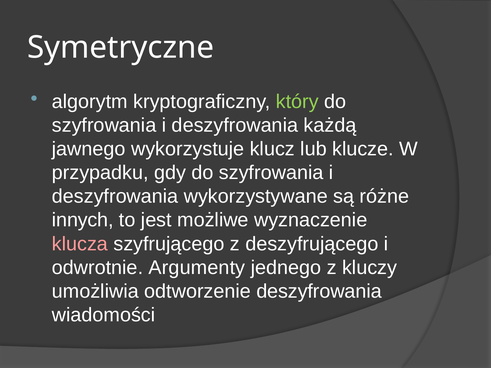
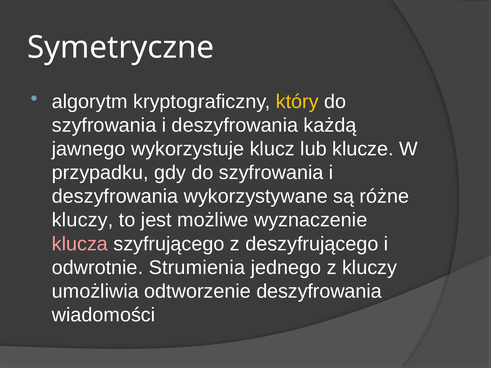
który colour: light green -> yellow
innych at (83, 220): innych -> kluczy
Argumenty: Argumenty -> Strumienia
